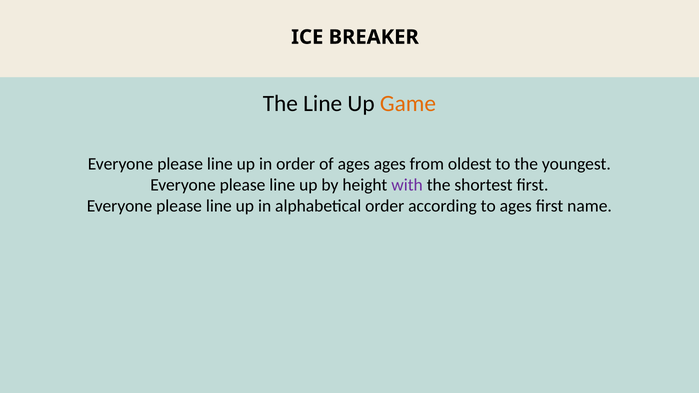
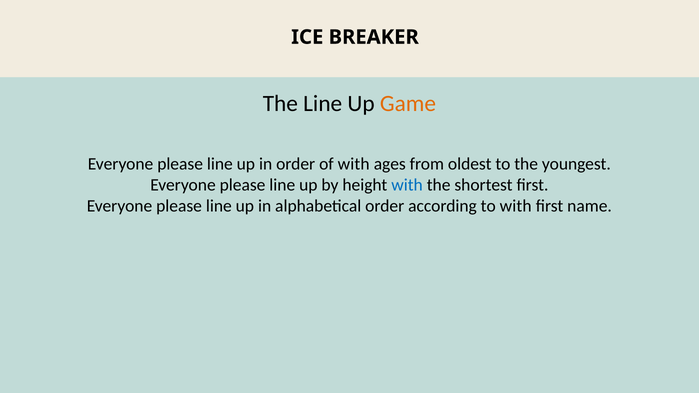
of ages: ages -> with
with at (407, 185) colour: purple -> blue
to ages: ages -> with
